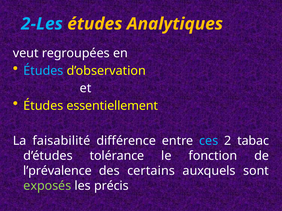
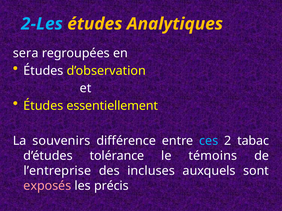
veut: veut -> sera
Études at (43, 71) colour: light blue -> white
faisabilité: faisabilité -> souvenirs
fonction: fonction -> témoins
l’prévalence: l’prévalence -> l’entreprise
certains: certains -> incluses
exposés colour: light green -> pink
